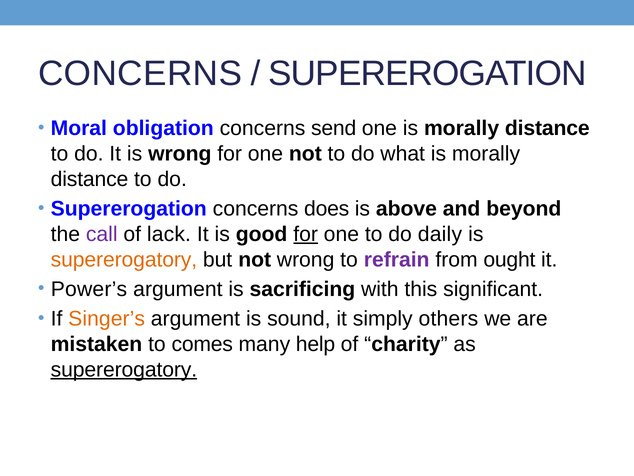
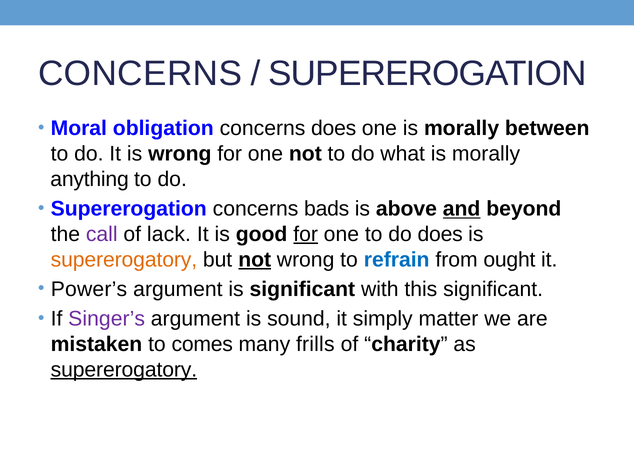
concerns send: send -> does
one is morally distance: distance -> between
distance at (90, 179): distance -> anything
does: does -> bads
and underline: none -> present
do daily: daily -> does
not at (255, 259) underline: none -> present
refrain colour: purple -> blue
is sacrificing: sacrificing -> significant
Singer’s colour: orange -> purple
others: others -> matter
help: help -> frills
